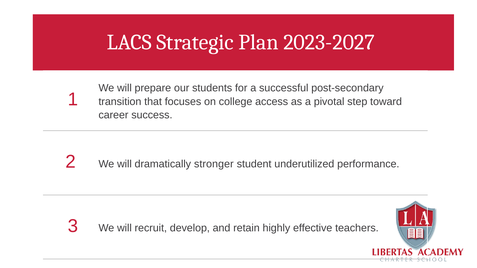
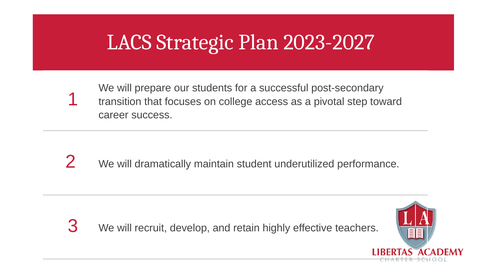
stronger: stronger -> maintain
